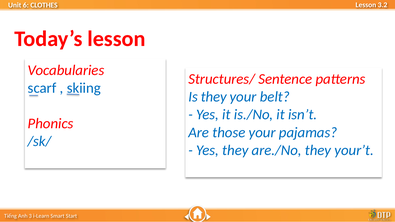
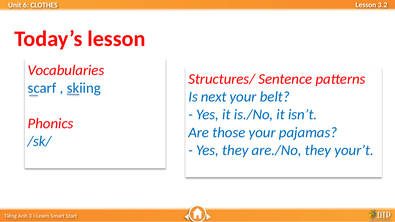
Is they: they -> next
